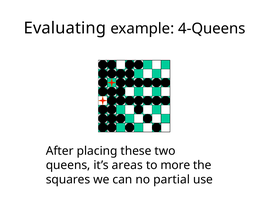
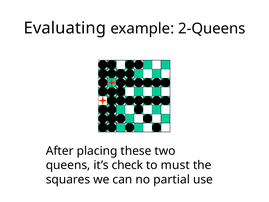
4-Queens: 4-Queens -> 2-Queens
areas: areas -> check
more: more -> must
